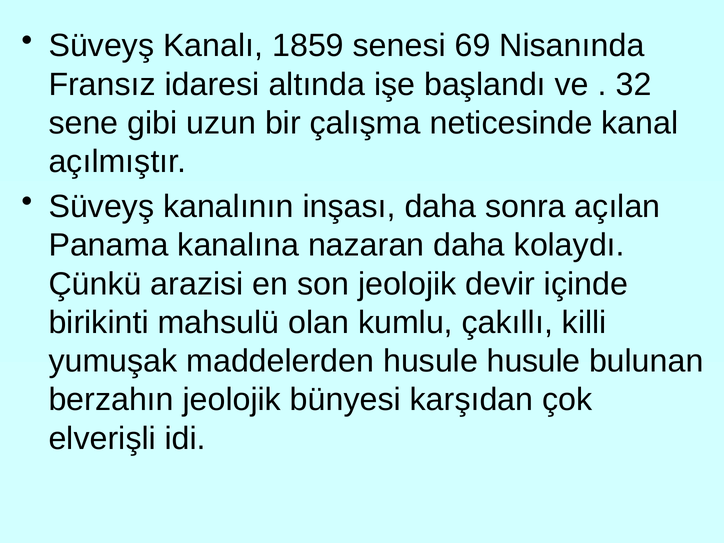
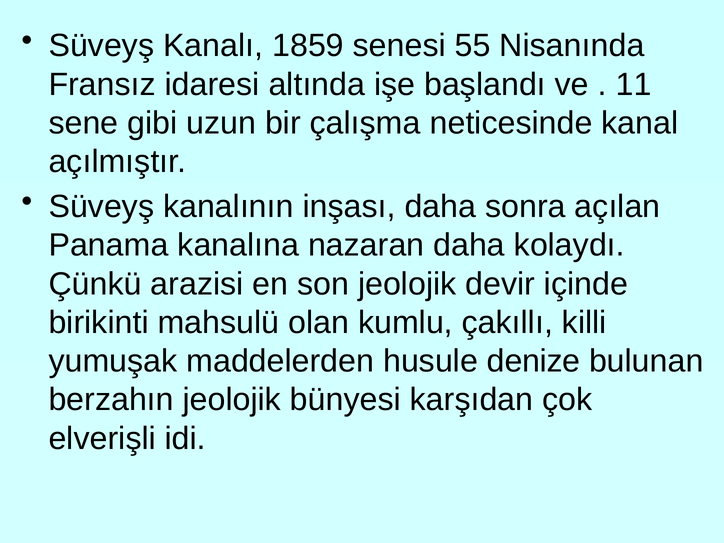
69: 69 -> 55
32: 32 -> 11
husule husule: husule -> denize
